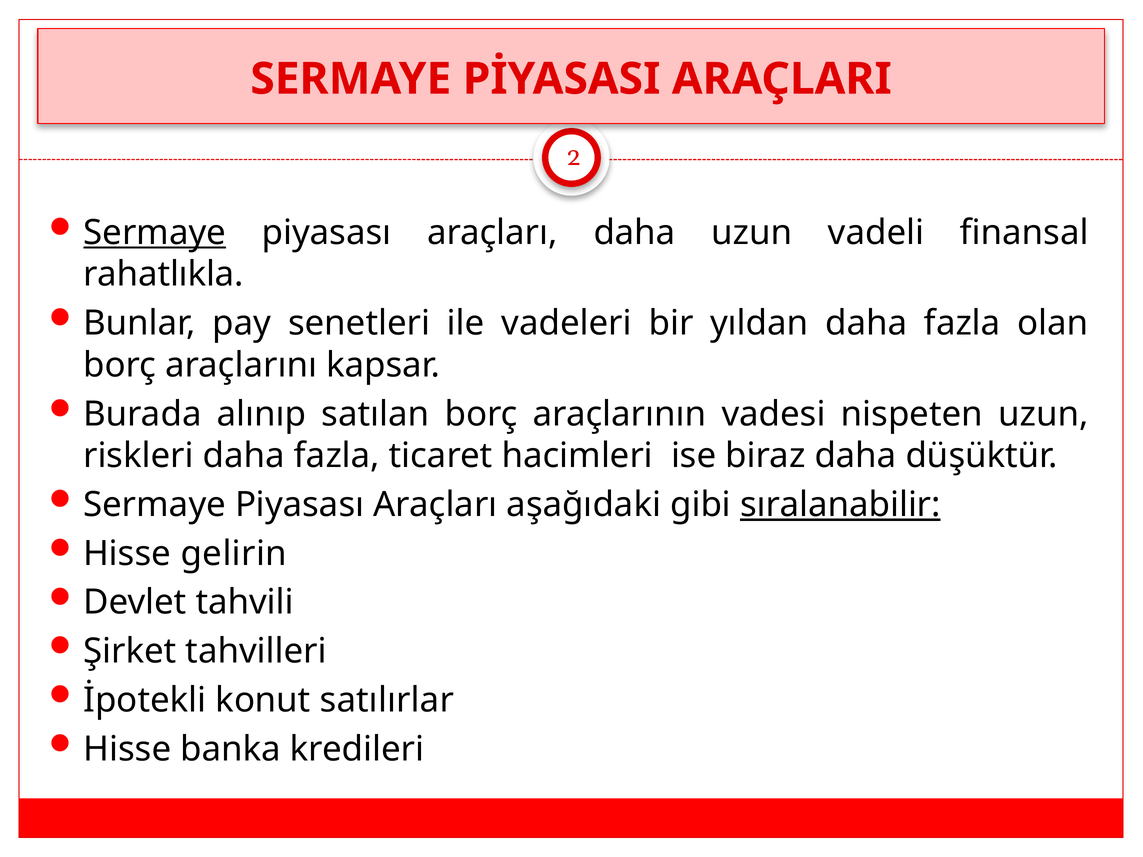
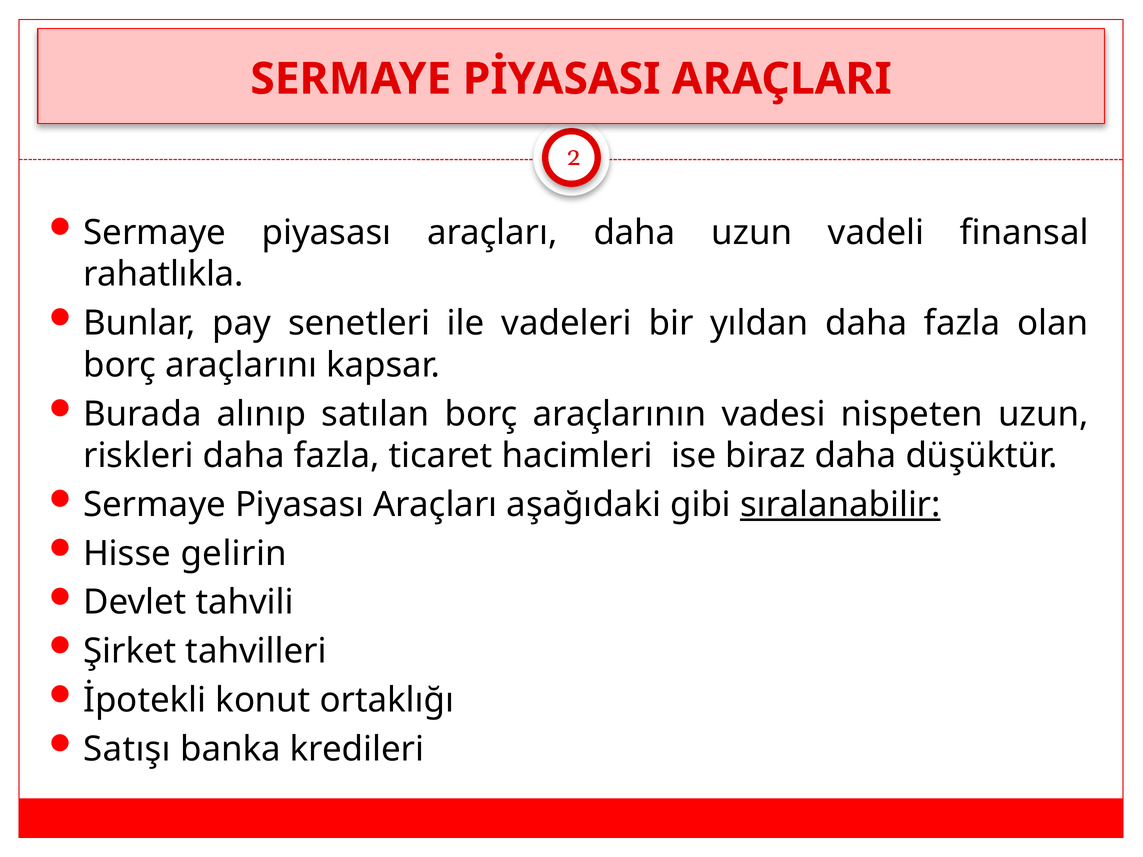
Sermaye at (155, 233) underline: present -> none
satılırlar: satılırlar -> ortaklığı
Hisse at (127, 749): Hisse -> Satışı
